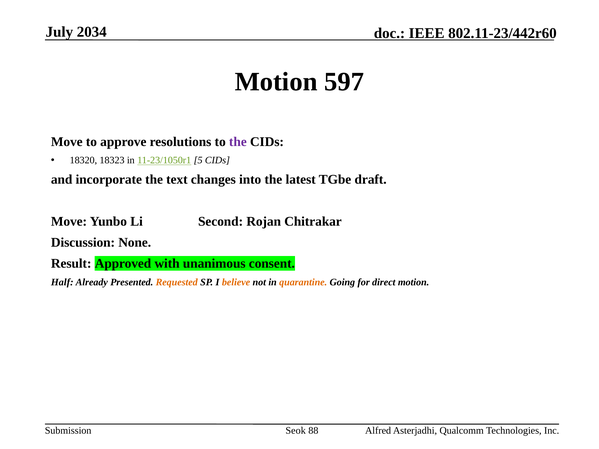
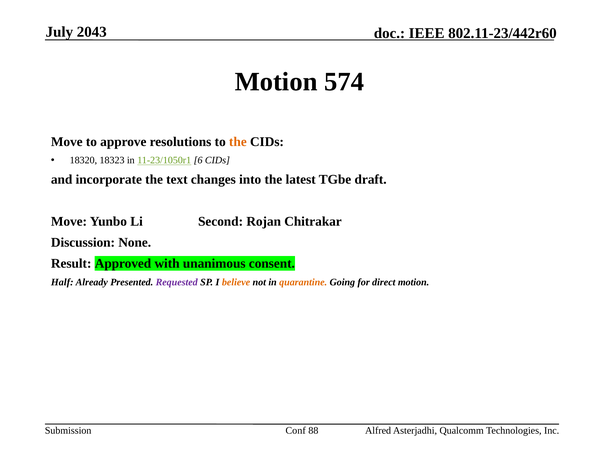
2034: 2034 -> 2043
597: 597 -> 574
the at (238, 142) colour: purple -> orange
5: 5 -> 6
Requested colour: orange -> purple
Seok: Seok -> Conf
